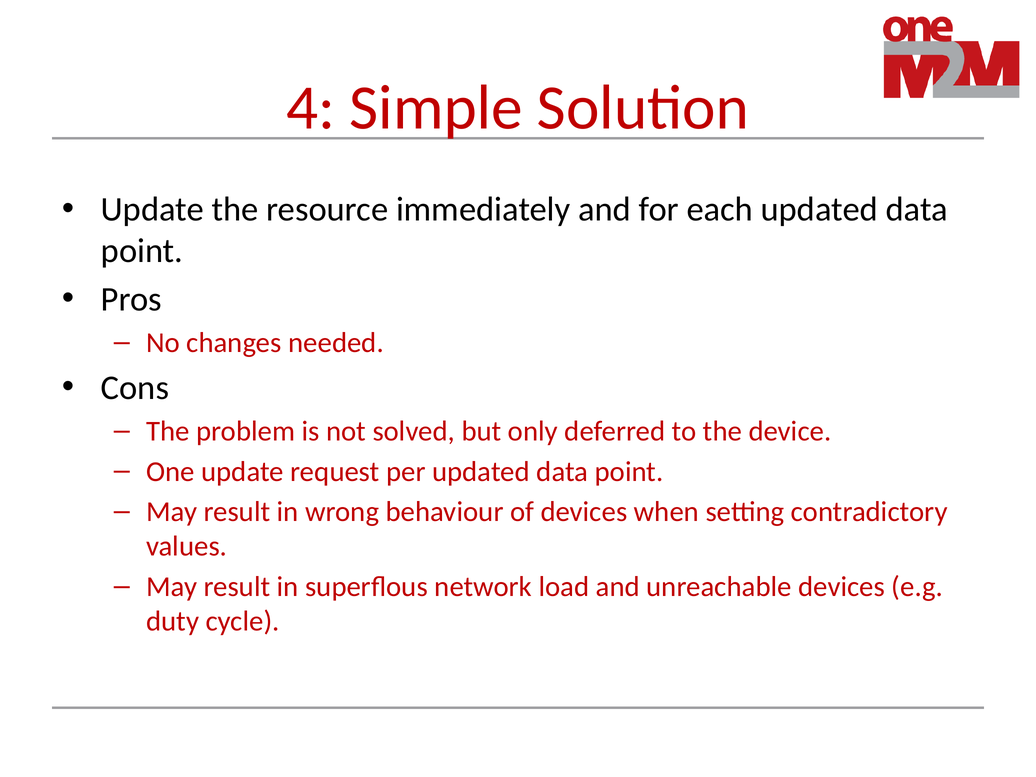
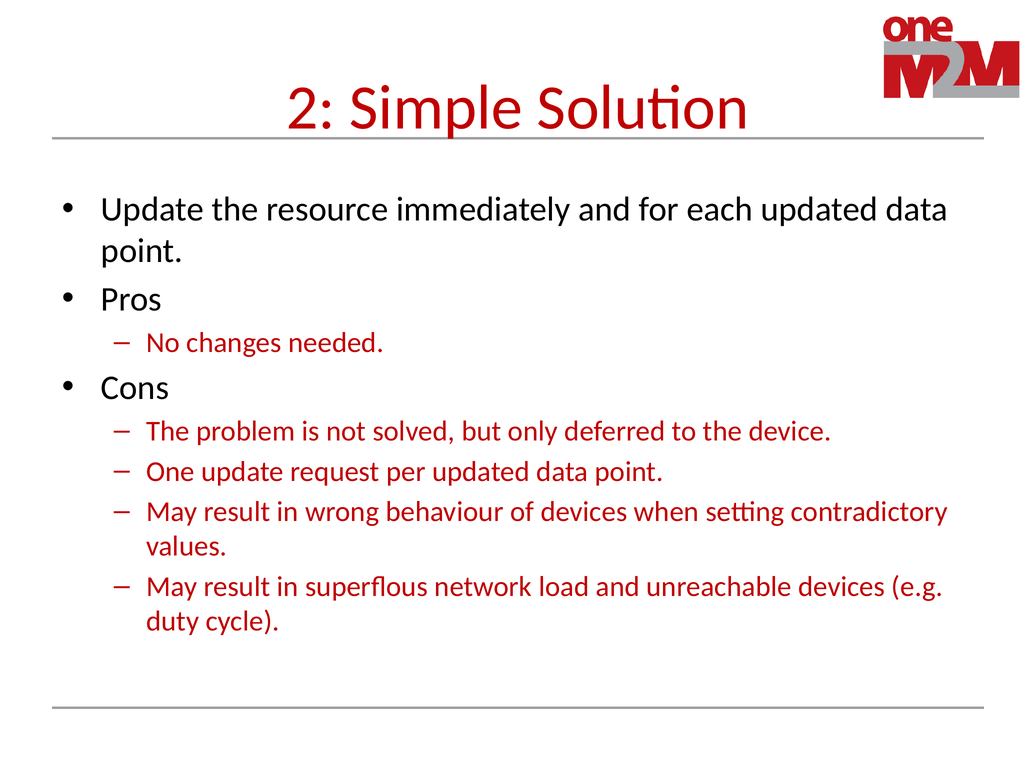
4: 4 -> 2
